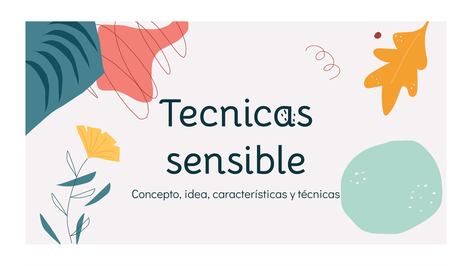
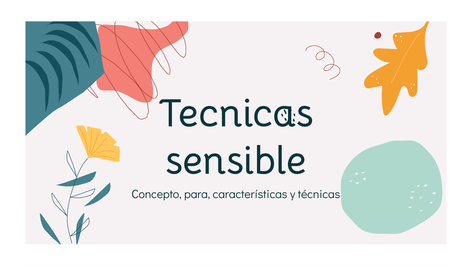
idea: idea -> para
